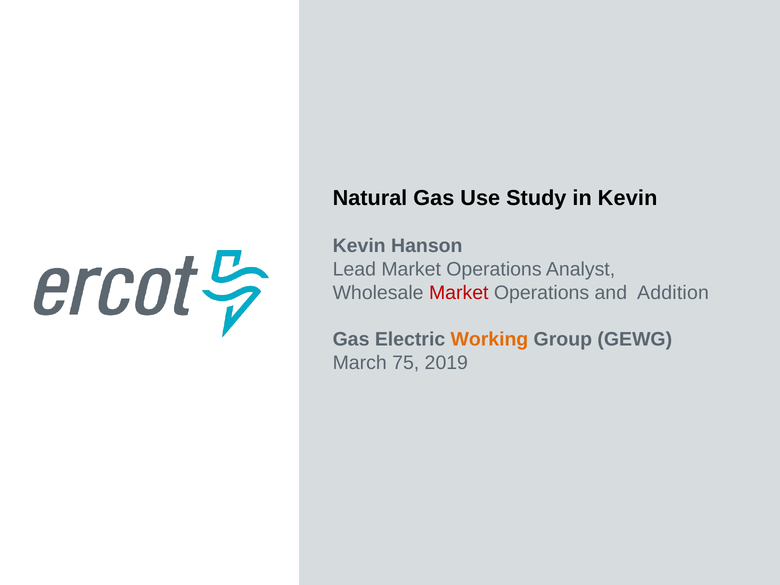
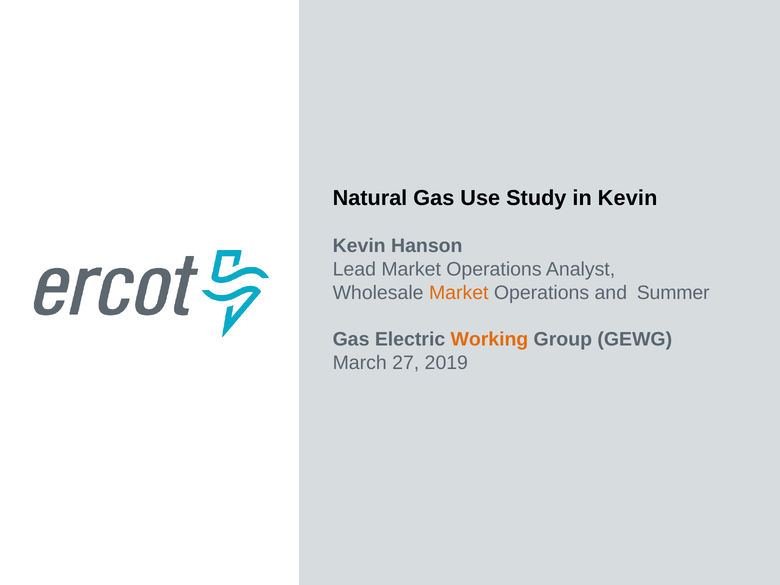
Market at (459, 293) colour: red -> orange
Addition: Addition -> Summer
75: 75 -> 27
